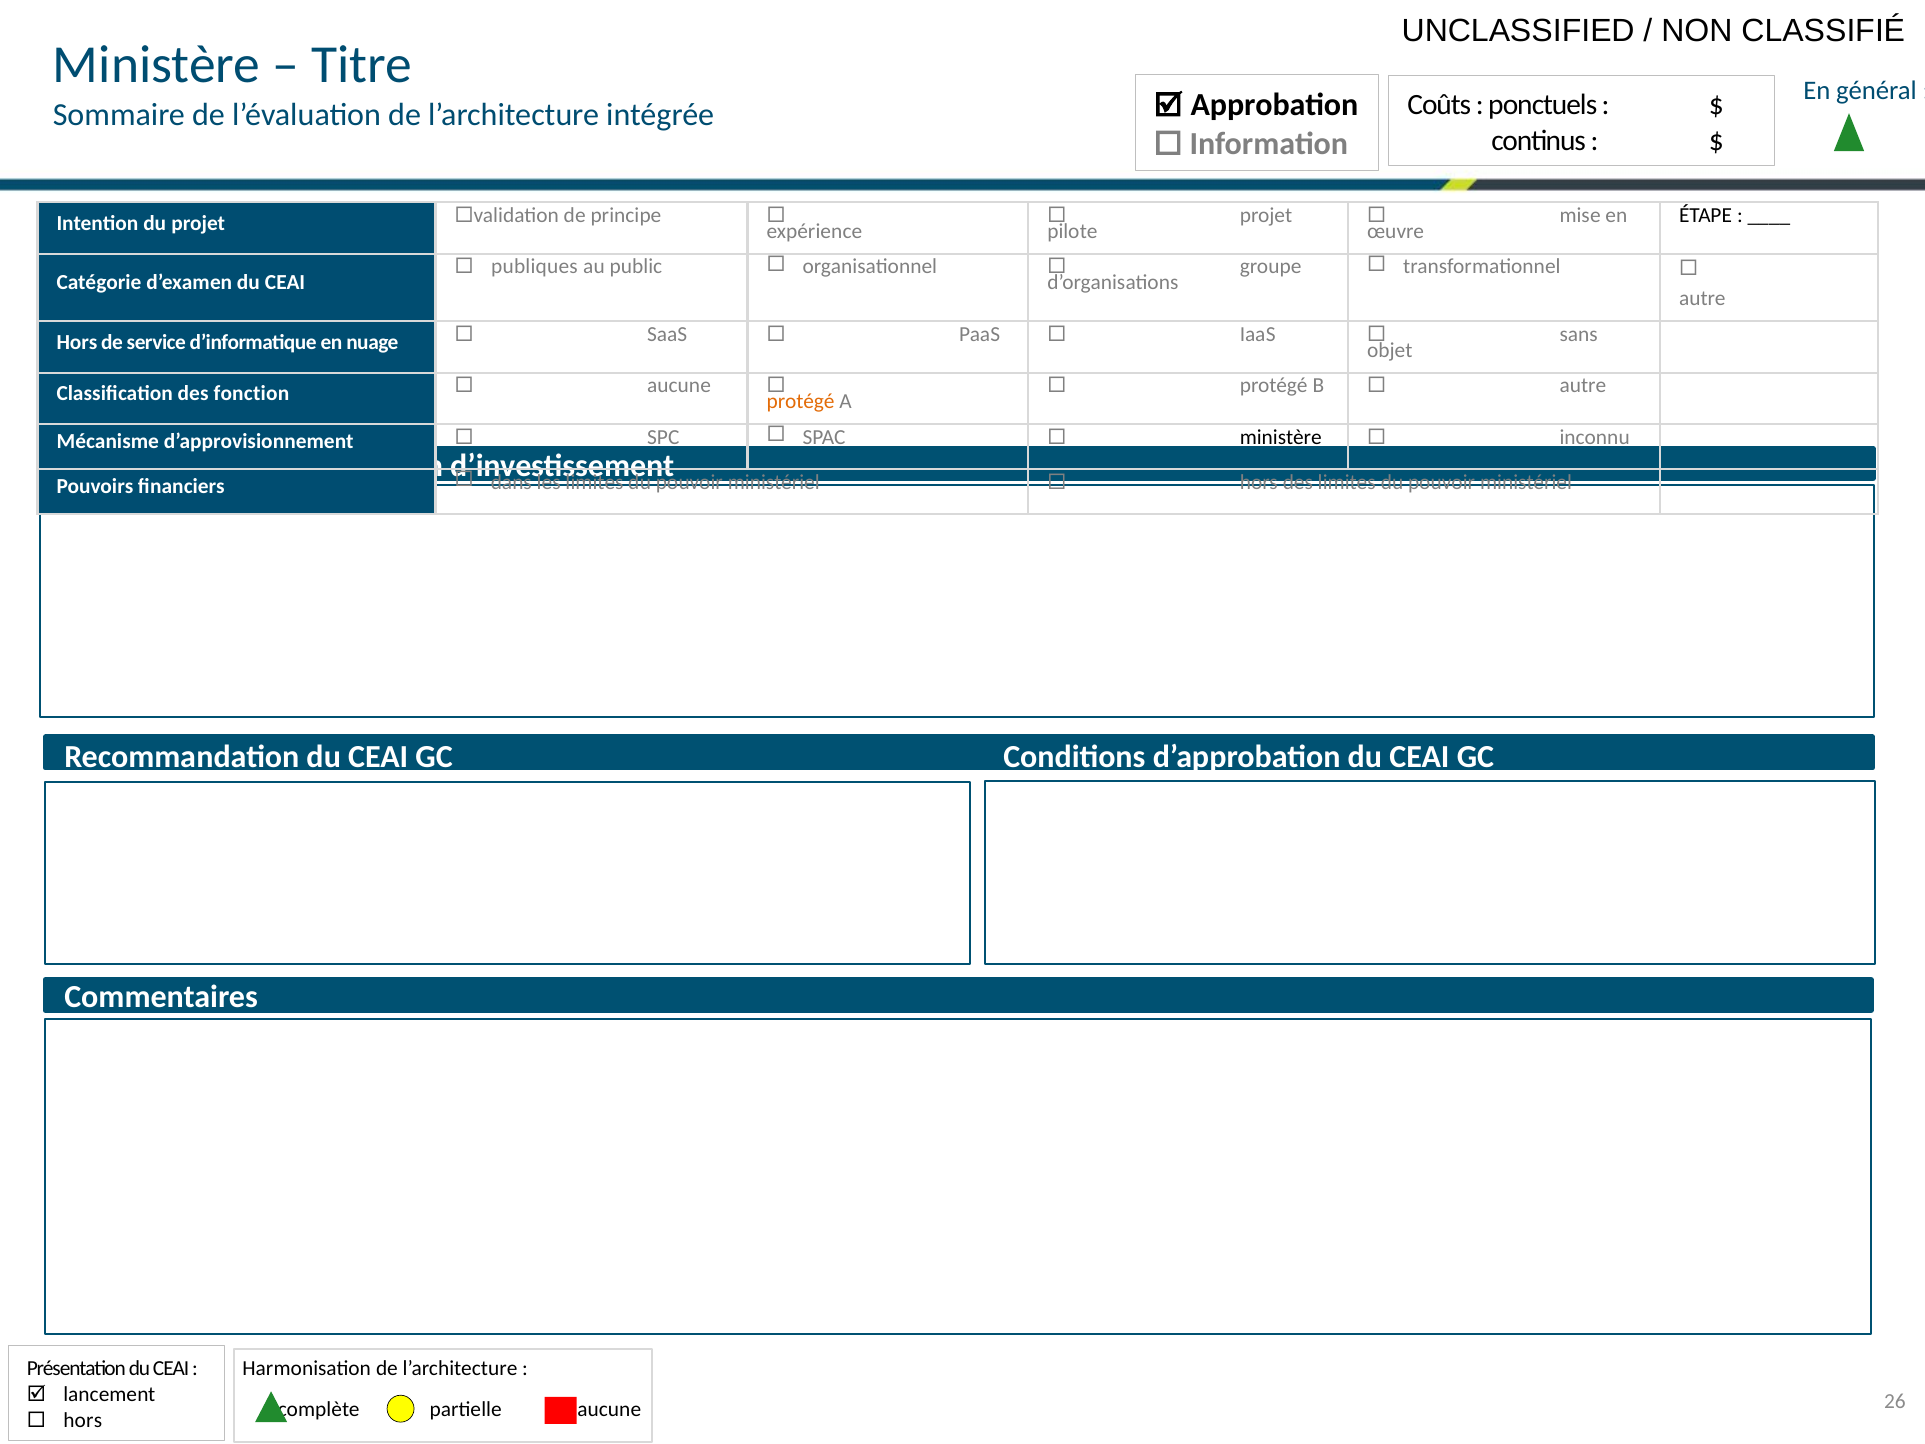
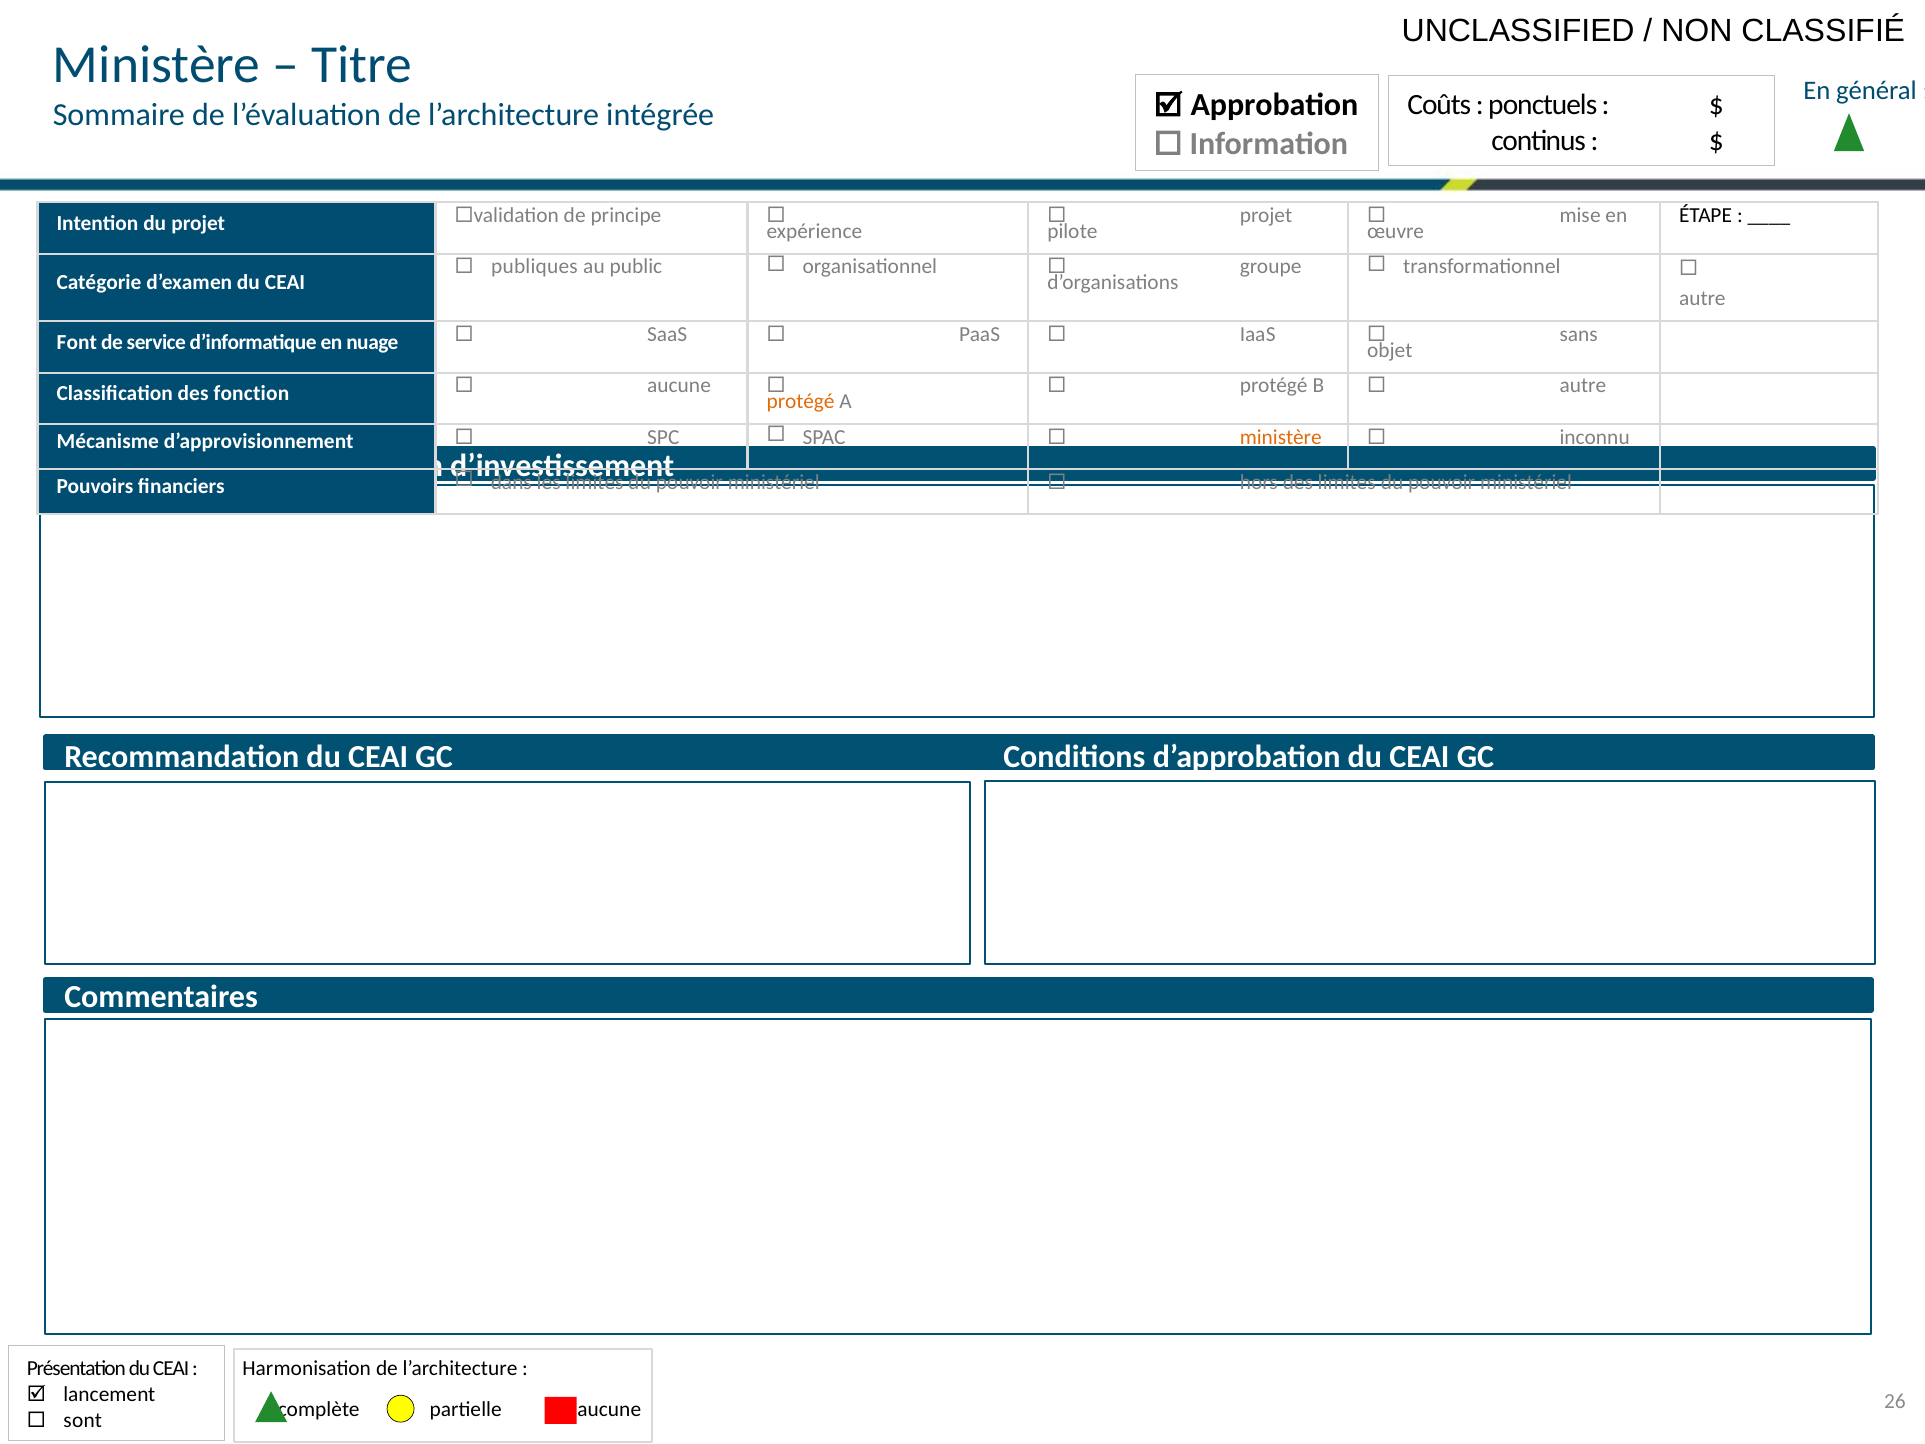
Hors at (77, 342): Hors -> Font
ministère at (1281, 437) colour: black -> orange
hors at (83, 1420): hors -> sont
